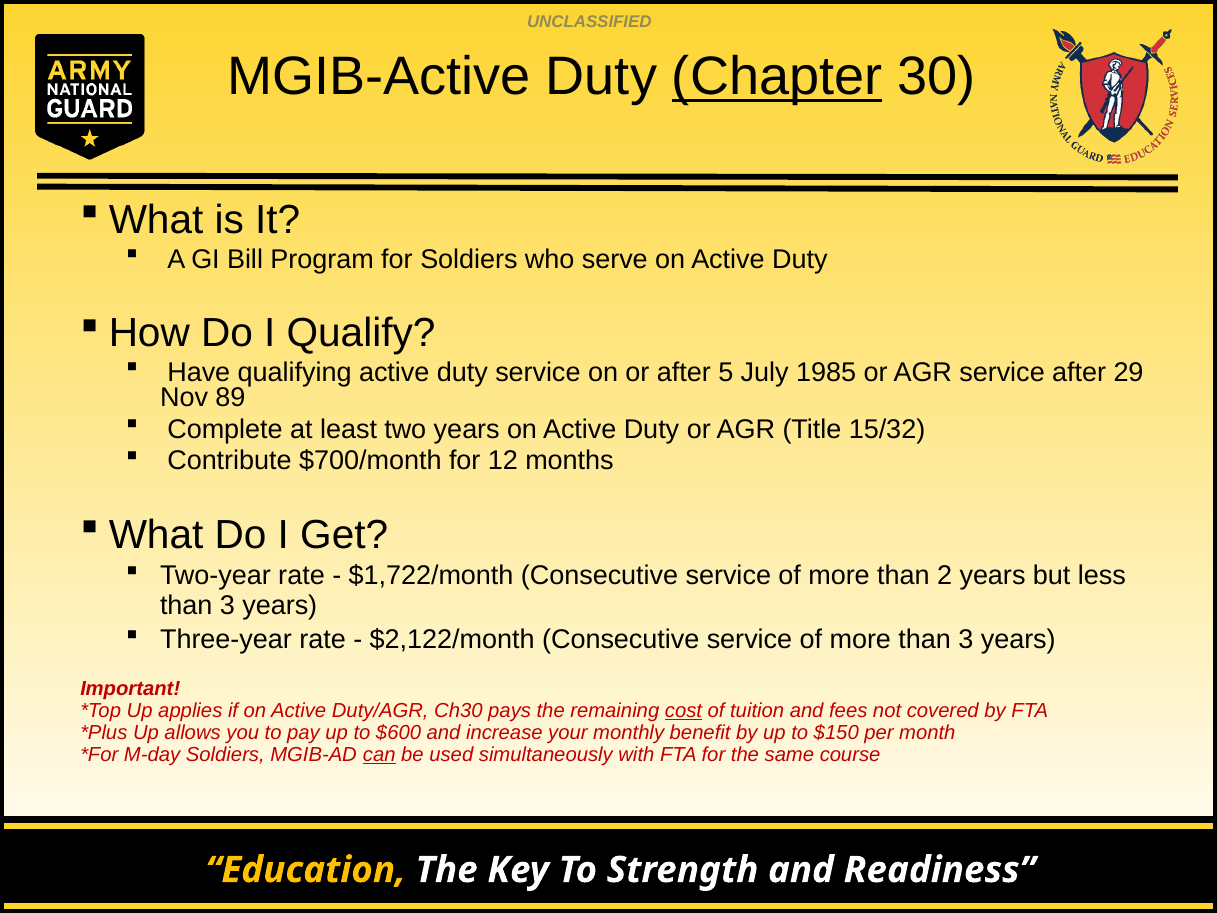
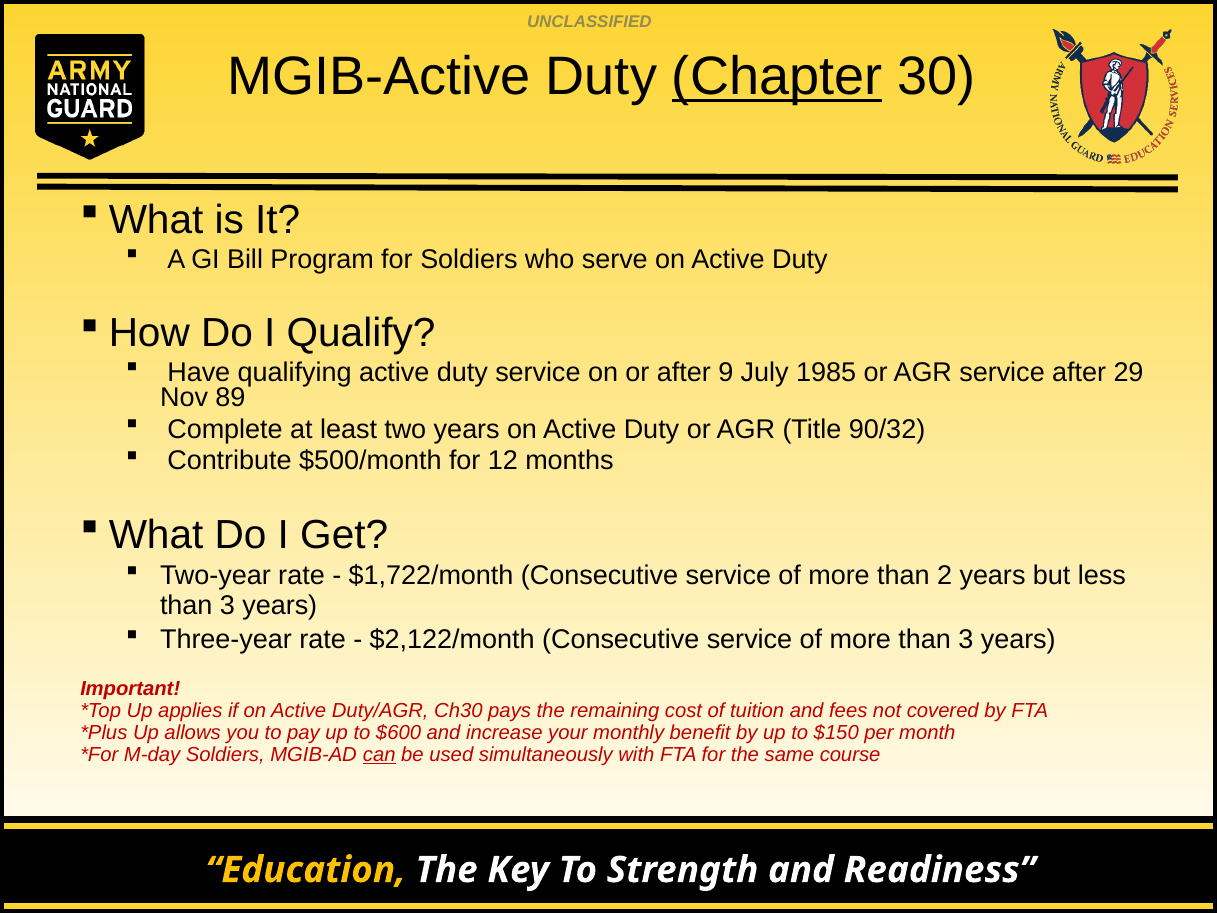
5: 5 -> 9
15/32: 15/32 -> 90/32
$700/month: $700/month -> $500/month
cost underline: present -> none
